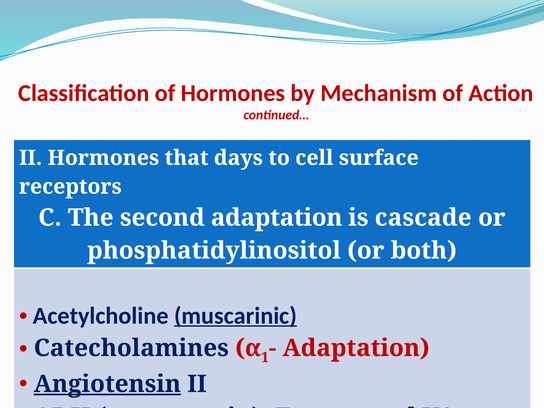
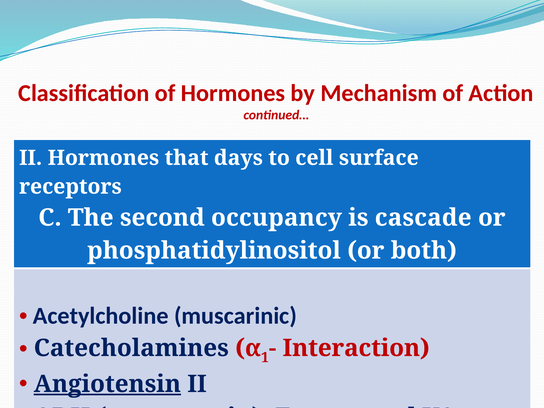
second adaptation: adaptation -> occupancy
muscarinic underline: present -> none
Adaptation at (356, 348): Adaptation -> Interaction
